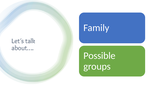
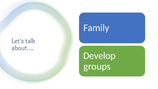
Possible: Possible -> Develop
